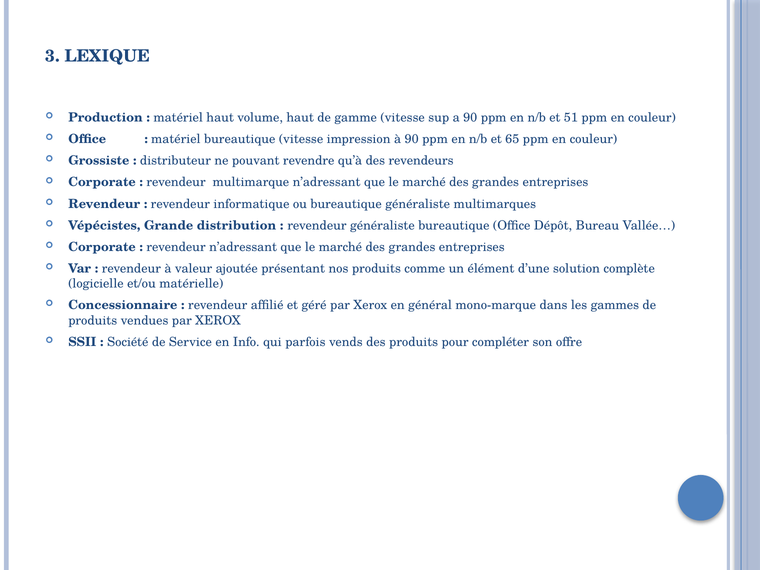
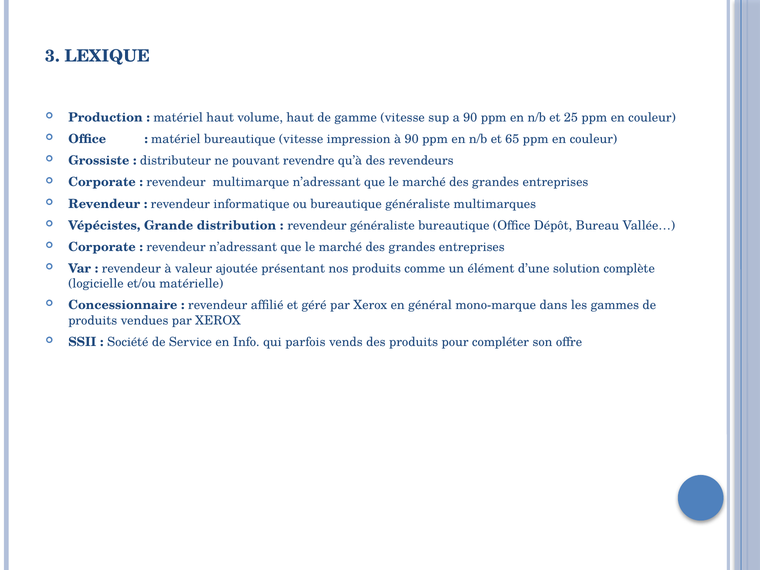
51: 51 -> 25
